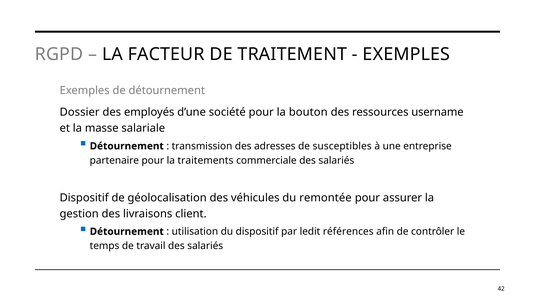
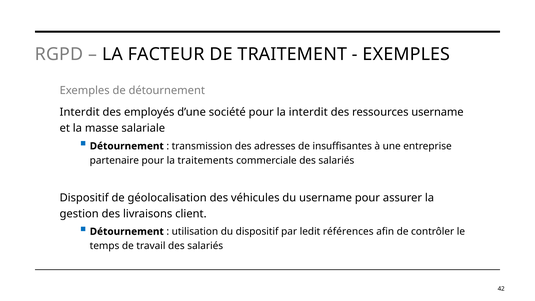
Dossier at (80, 112): Dossier -> Interdit
la bouton: bouton -> interdit
susceptibles: susceptibles -> insuffisantes
du remontée: remontée -> username
